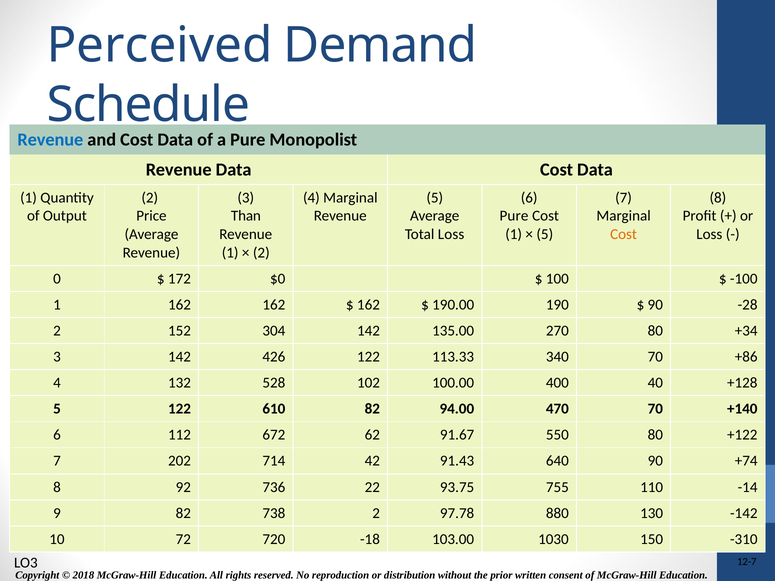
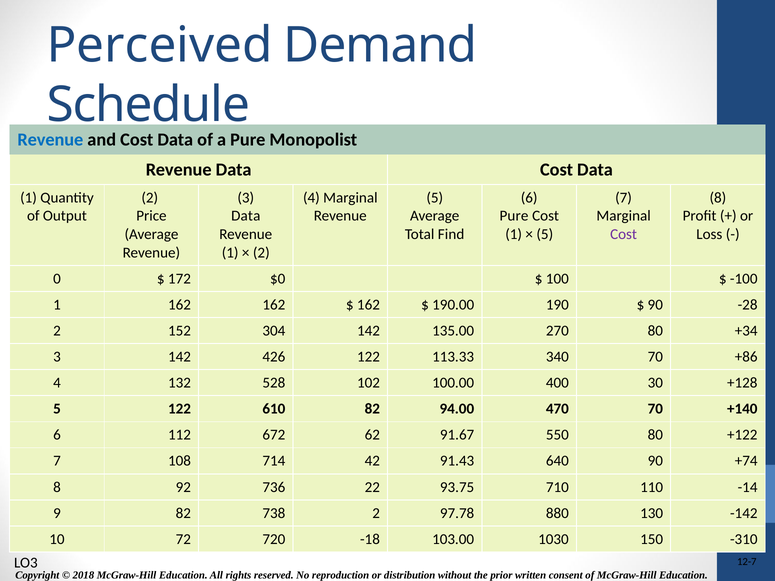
Than at (246, 216): Than -> Data
Total Loss: Loss -> Find
Cost at (624, 234) colour: orange -> purple
40: 40 -> 30
202: 202 -> 108
755: 755 -> 710
